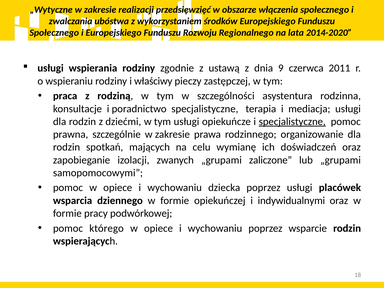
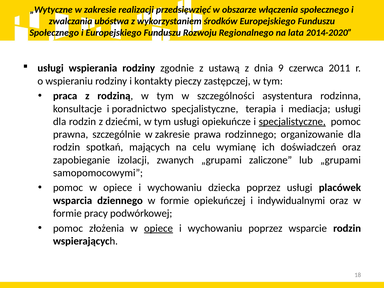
właściwy: właściwy -> kontakty
którego: którego -> złożenia
opiece at (159, 228) underline: none -> present
